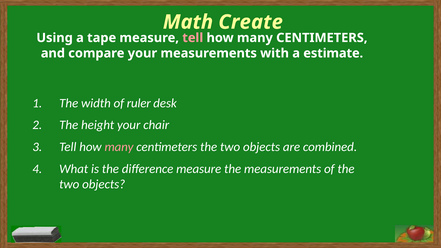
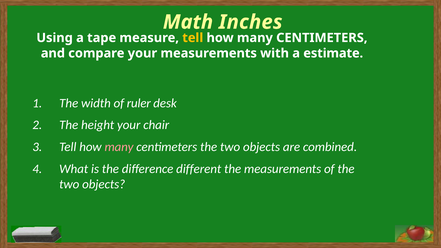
Create: Create -> Inches
tell at (193, 38) colour: pink -> yellow
difference measure: measure -> different
